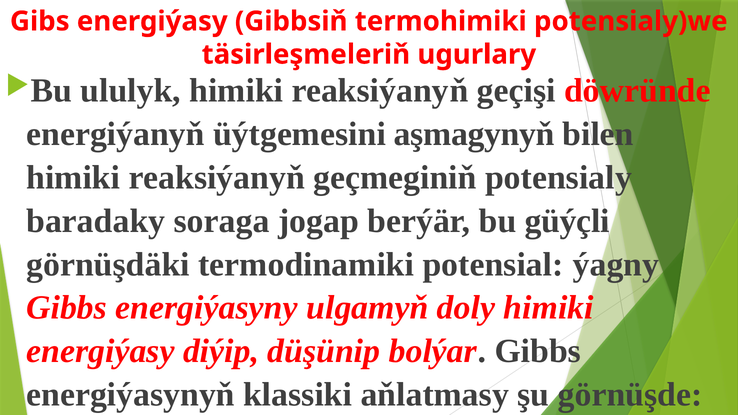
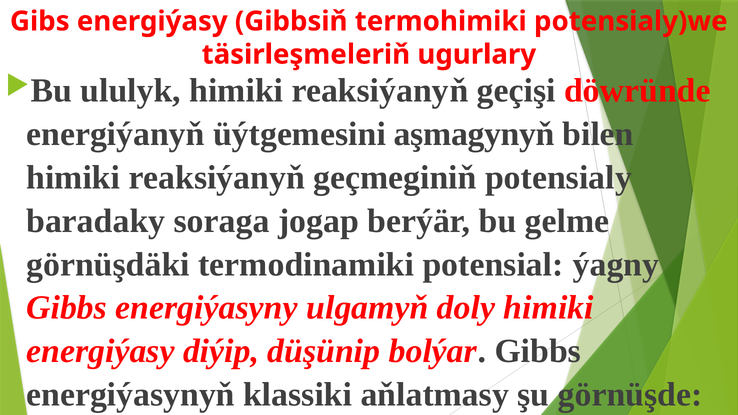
güýçli: güýçli -> gelme
